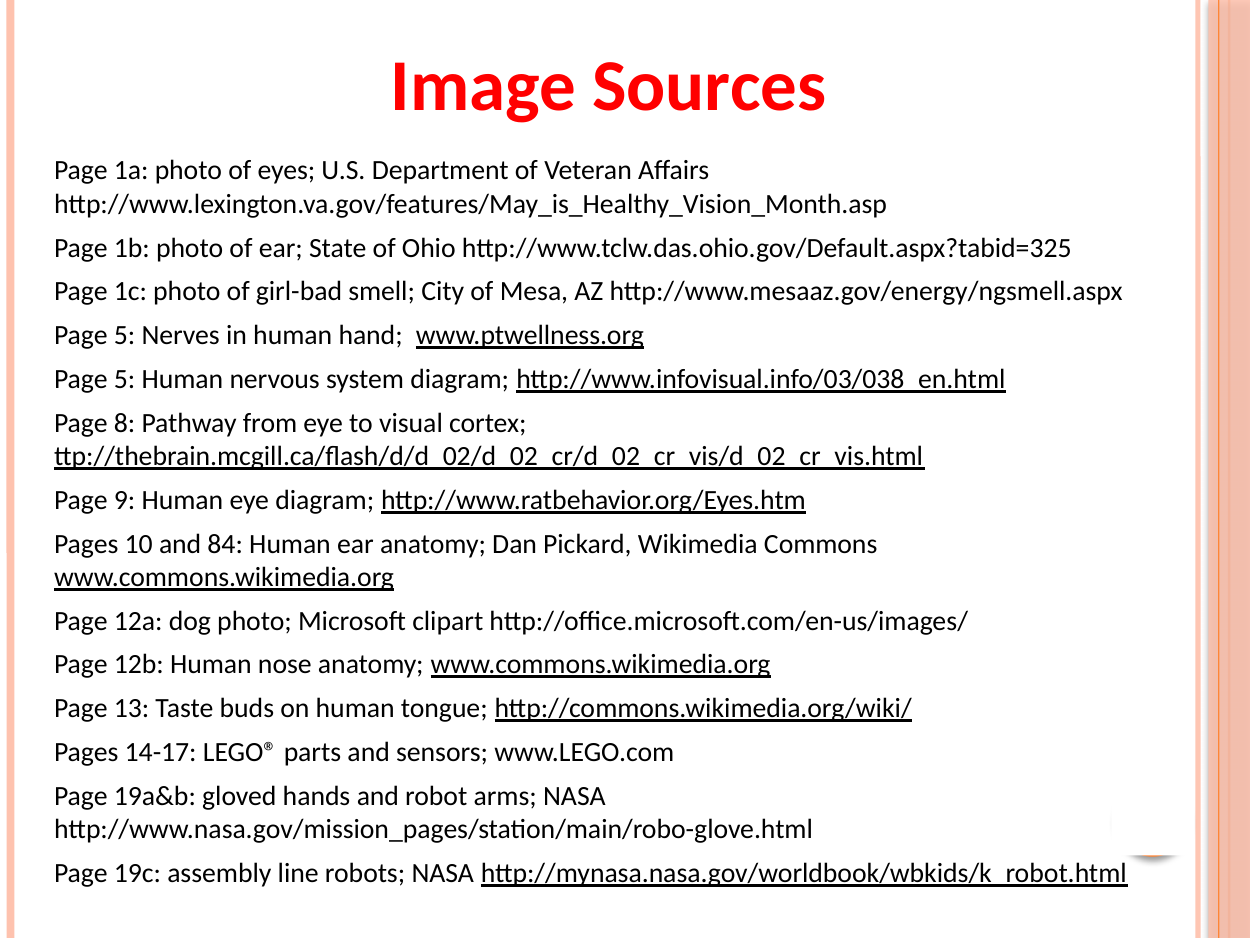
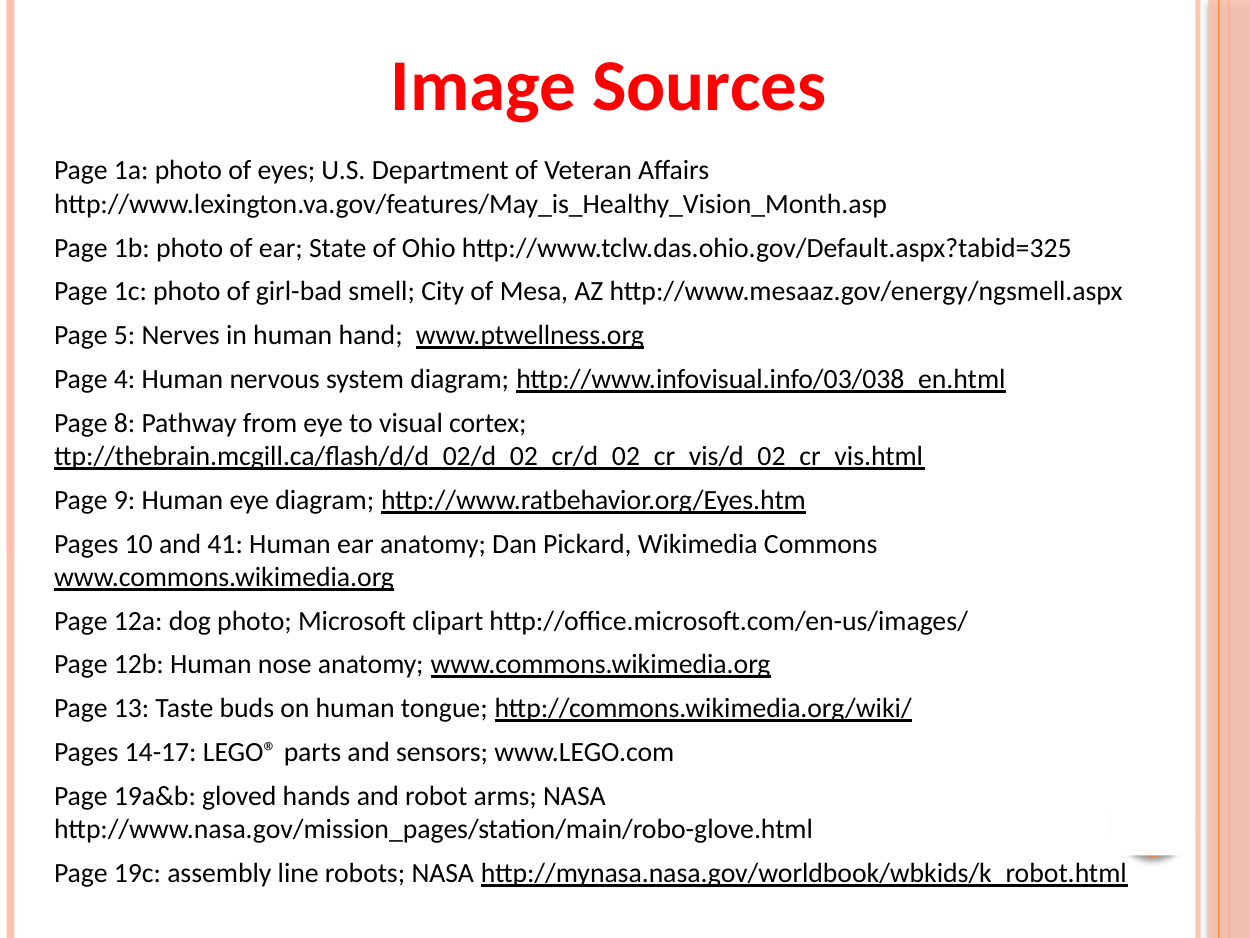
5 at (125, 379): 5 -> 4
84: 84 -> 41
